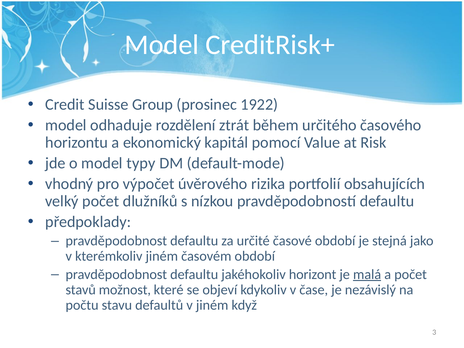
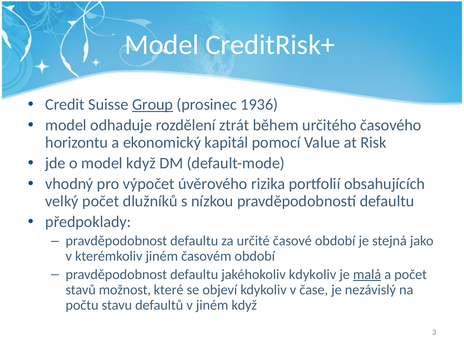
Group underline: none -> present
1922: 1922 -> 1936
model typy: typy -> když
jakéhokoliv horizont: horizont -> kdykoliv
